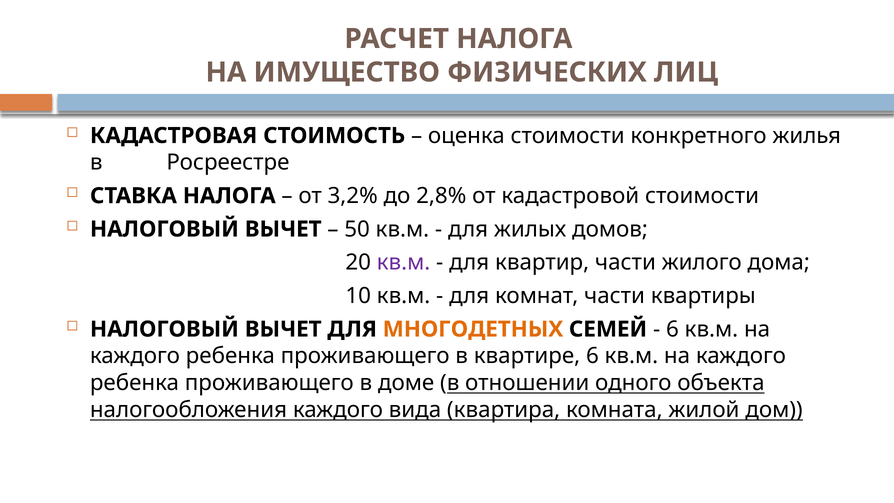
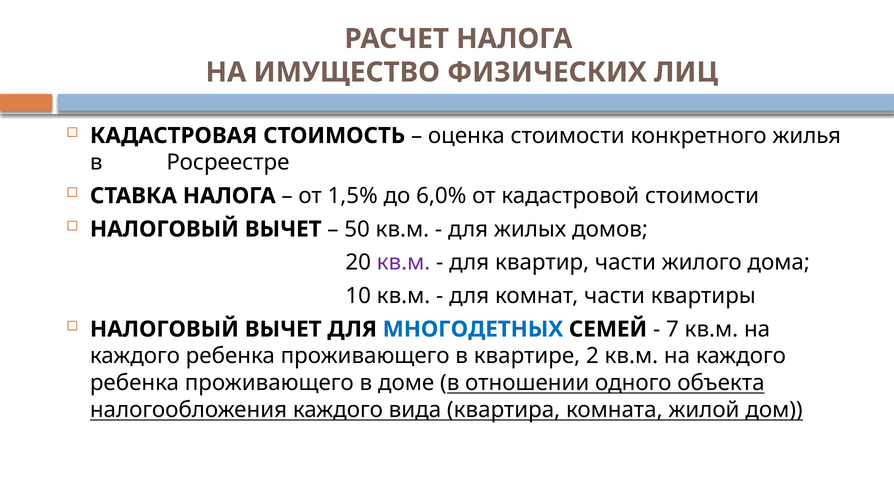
3,2%: 3,2% -> 1,5%
2,8%: 2,8% -> 6,0%
МНОГОДЕТНЫХ colour: orange -> blue
6 at (672, 329): 6 -> 7
квартире 6: 6 -> 2
